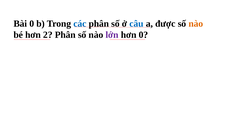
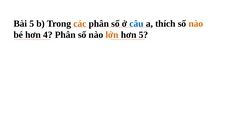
Bài 0: 0 -> 5
các colour: blue -> orange
được: được -> thích
2: 2 -> 4
lớn colour: purple -> orange
hơn 0: 0 -> 5
